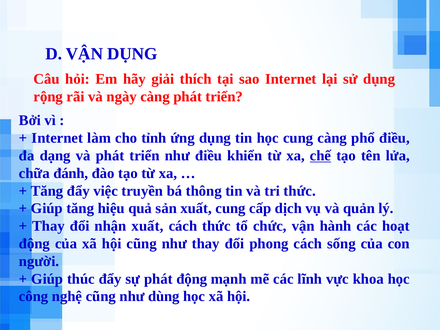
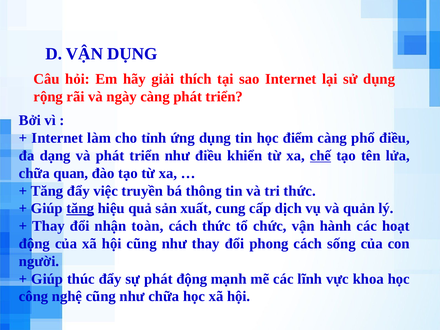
học cung: cung -> điểm
đánh: đánh -> quan
tăng at (80, 208) underline: none -> present
nhận xuất: xuất -> toàn
như dùng: dùng -> chữa
